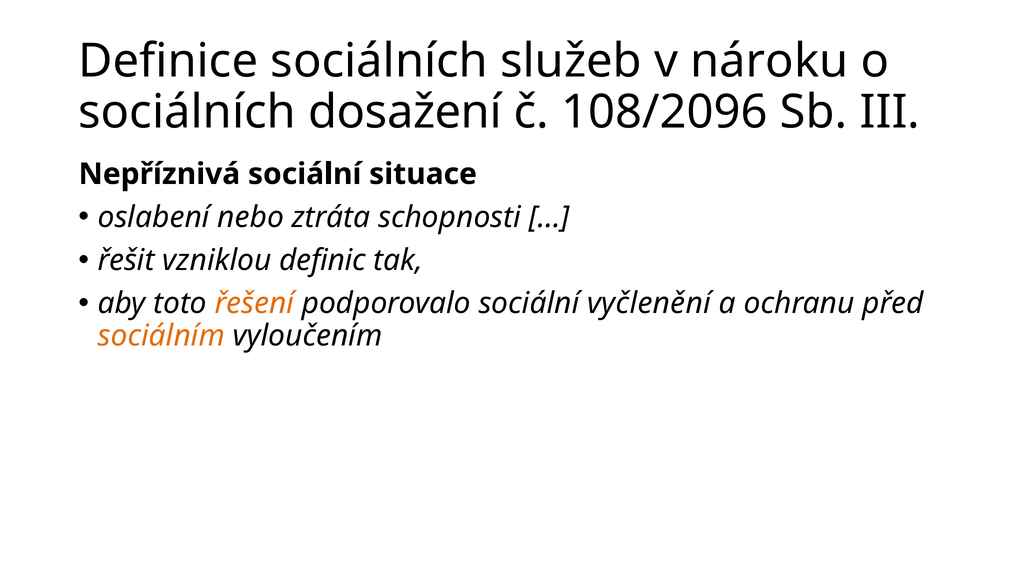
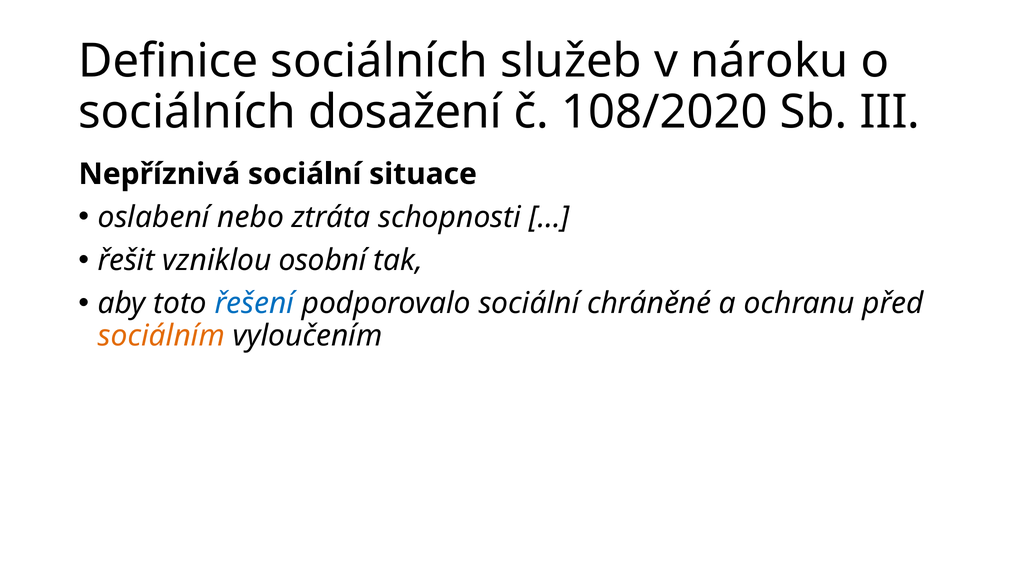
108/2096: 108/2096 -> 108/2020
definic: definic -> osobní
řešení colour: orange -> blue
vyčlenění: vyčlenění -> chráněné
